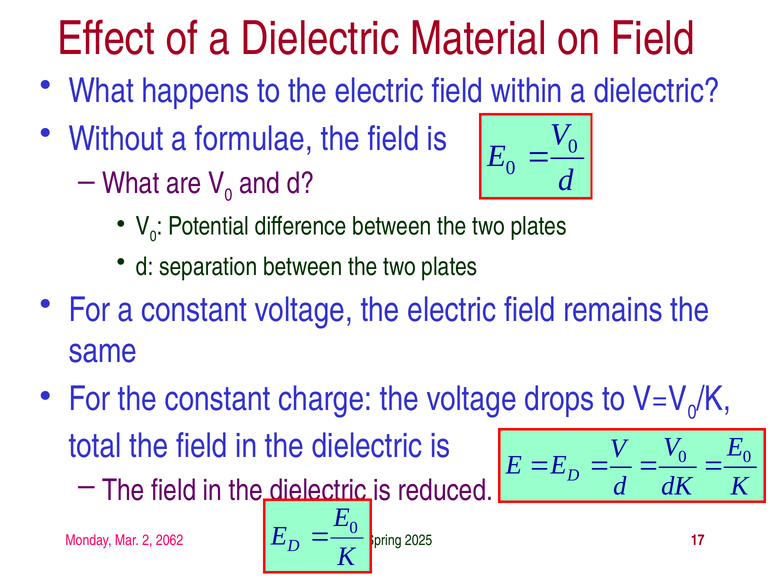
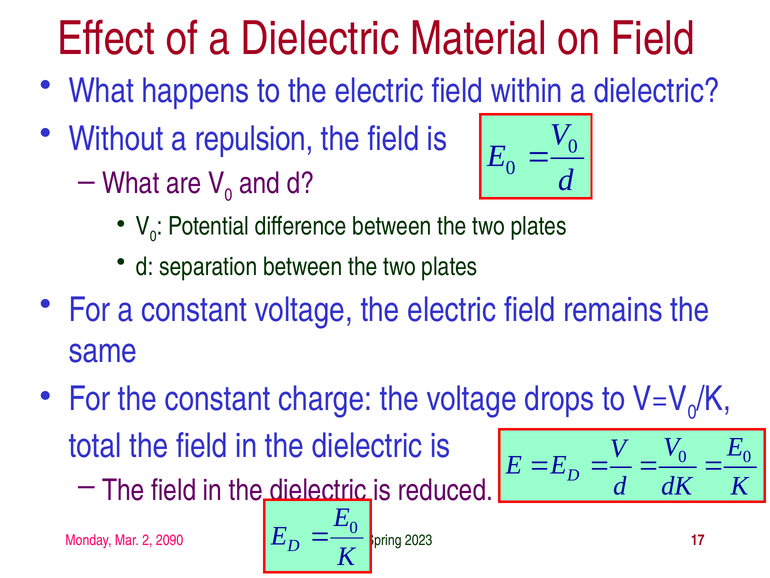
formulae: formulae -> repulsion
2062: 2062 -> 2090
2025: 2025 -> 2023
